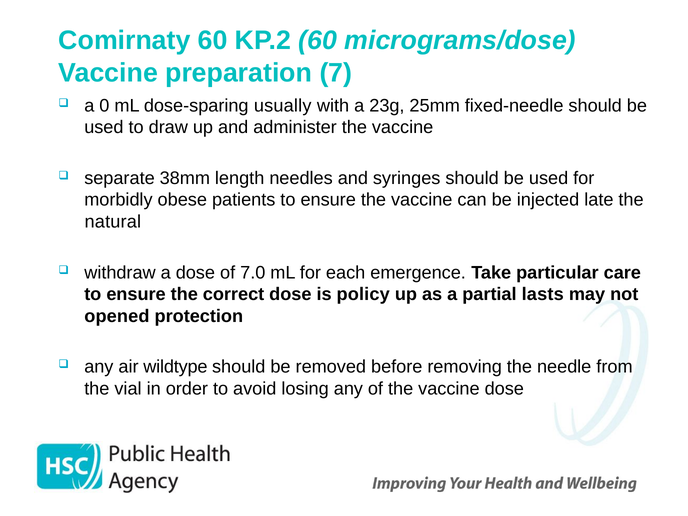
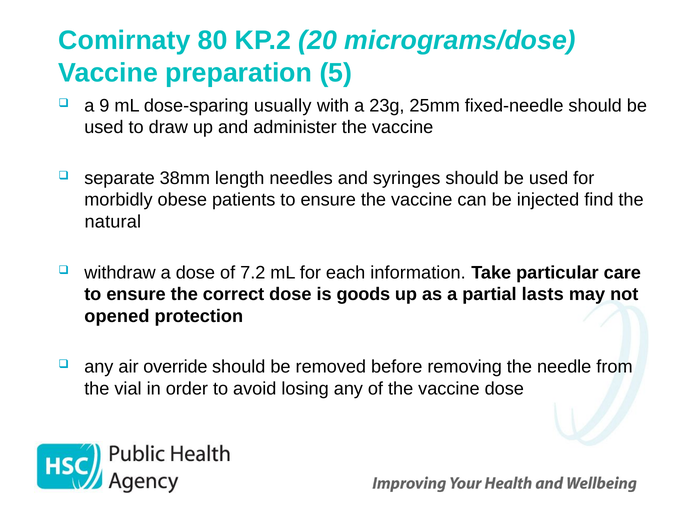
Comirnaty 60: 60 -> 80
KP.2 60: 60 -> 20
7: 7 -> 5
0: 0 -> 9
late: late -> find
7.0: 7.0 -> 7.2
emergence: emergence -> information
policy: policy -> goods
wildtype: wildtype -> override
